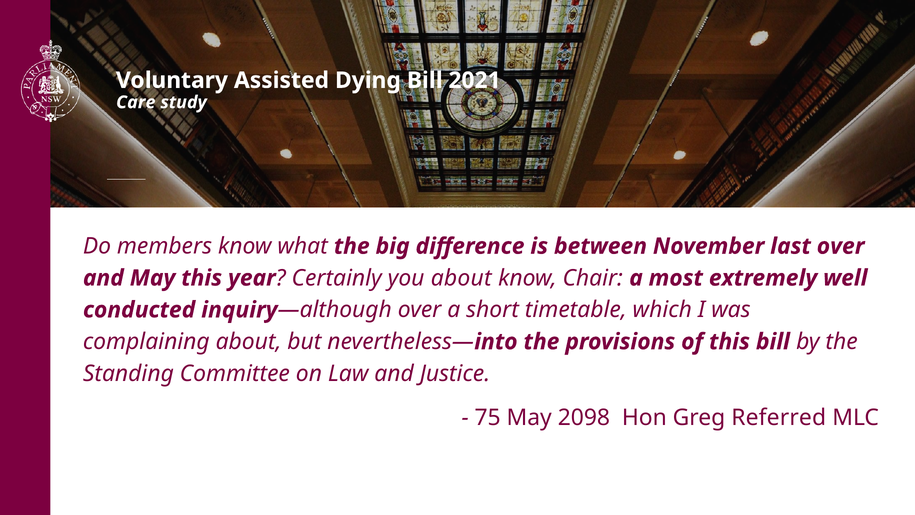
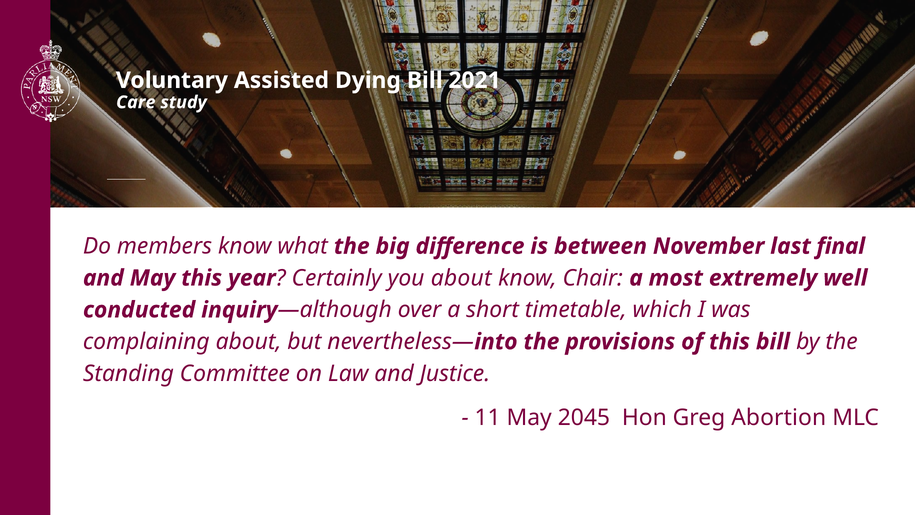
last over: over -> final
75: 75 -> 11
2098: 2098 -> 2045
Referred: Referred -> Abortion
